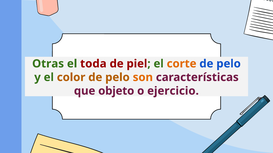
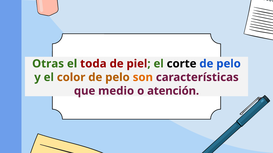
corte colour: orange -> black
objeto: objeto -> medio
ejercicio: ejercicio -> atención
